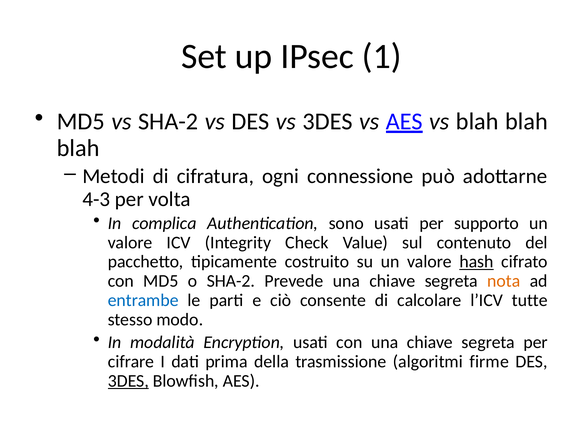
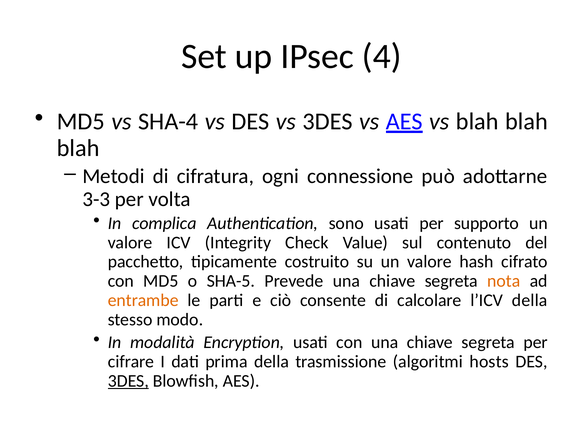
1: 1 -> 4
vs SHA-2: SHA-2 -> SHA-4
4-3: 4-3 -> 3-3
hash underline: present -> none
o SHA-2: SHA-2 -> SHA-5
entrambe colour: blue -> orange
l’ICV tutte: tutte -> della
firme: firme -> hosts
